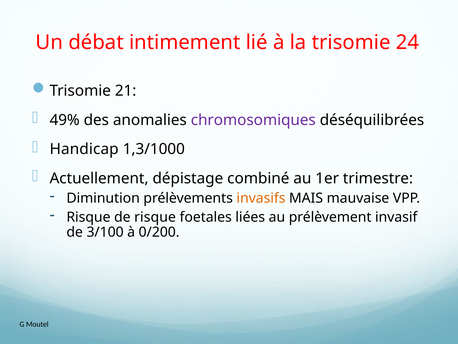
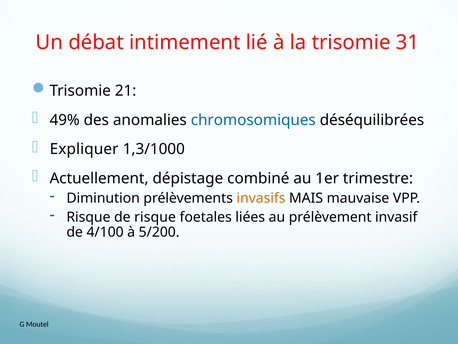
24: 24 -> 31
chromosomiques colour: purple -> blue
Handicap: Handicap -> Expliquer
3/100: 3/100 -> 4/100
0/200: 0/200 -> 5/200
